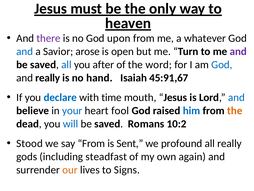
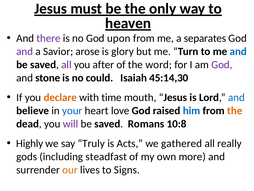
whatever: whatever -> separates
and at (25, 51) colour: blue -> purple
open: open -> glory
and at (238, 51) colour: purple -> blue
all at (66, 64) colour: blue -> purple
God at (222, 64) colour: blue -> purple
and really: really -> stone
hand: hand -> could
45:91,67: 45:91,67 -> 45:14,30
declare colour: blue -> orange
fool: fool -> love
will colour: blue -> purple
10:2: 10:2 -> 10:8
Stood: Stood -> Highly
say From: From -> Truly
Sent: Sent -> Acts
profound: profound -> gathered
again: again -> more
